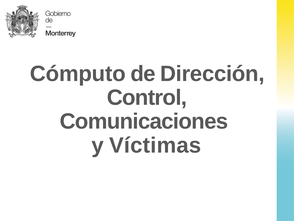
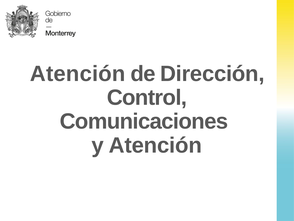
Cómputo at (78, 74): Cómputo -> Atención
y Víctimas: Víctimas -> Atención
